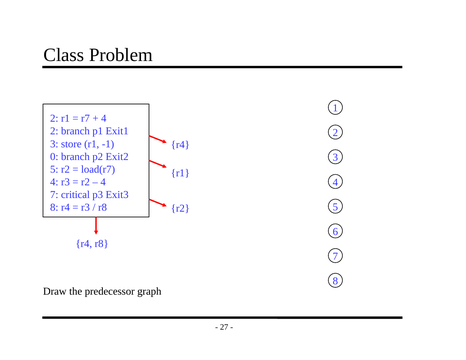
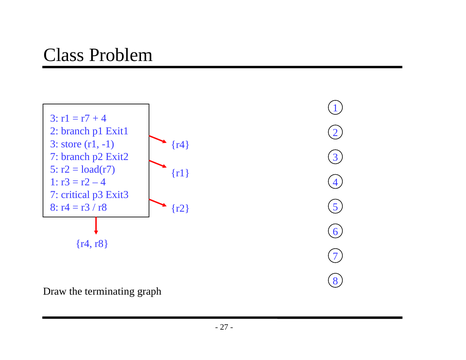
2 at (54, 118): 2 -> 3
0 at (54, 157): 0 -> 7
4 at (54, 182): 4 -> 1
predecessor: predecessor -> terminating
